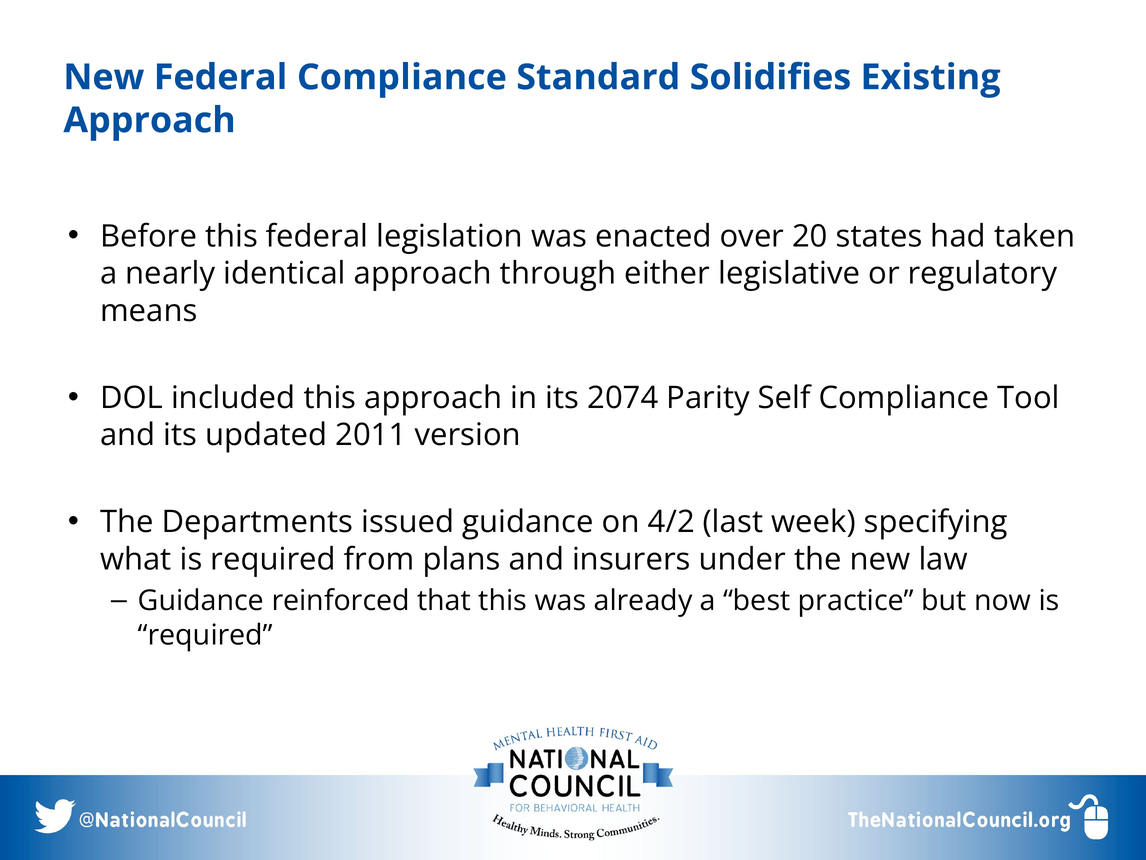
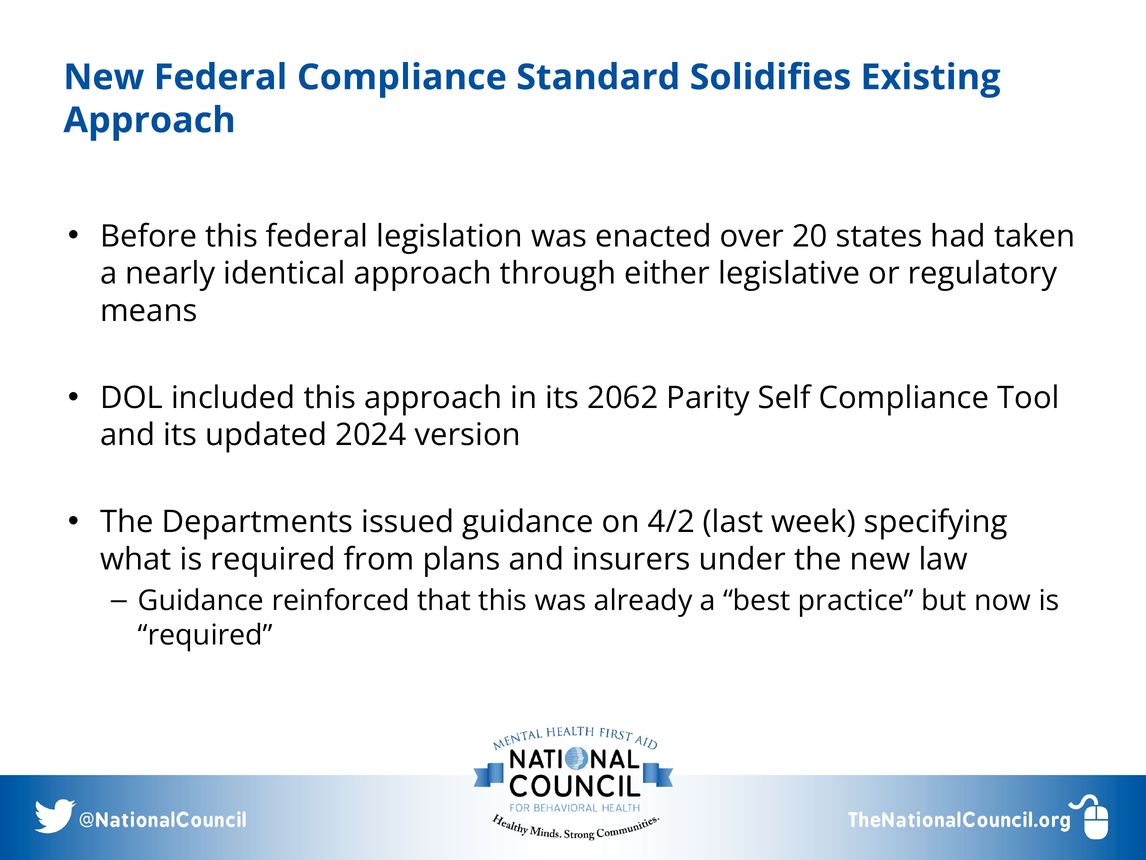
2074: 2074 -> 2062
2011: 2011 -> 2024
